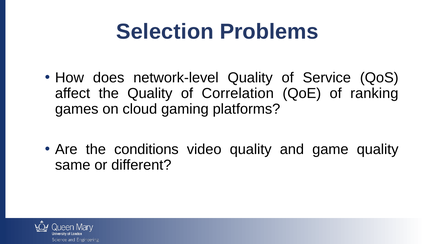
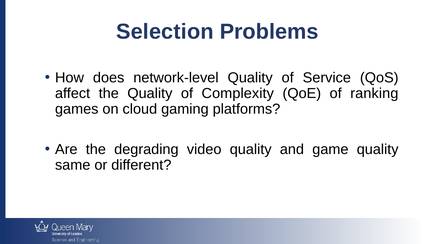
Correlation: Correlation -> Complexity
conditions: conditions -> degrading
